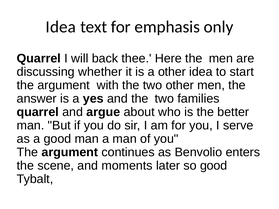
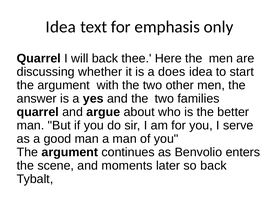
a other: other -> does
so good: good -> back
